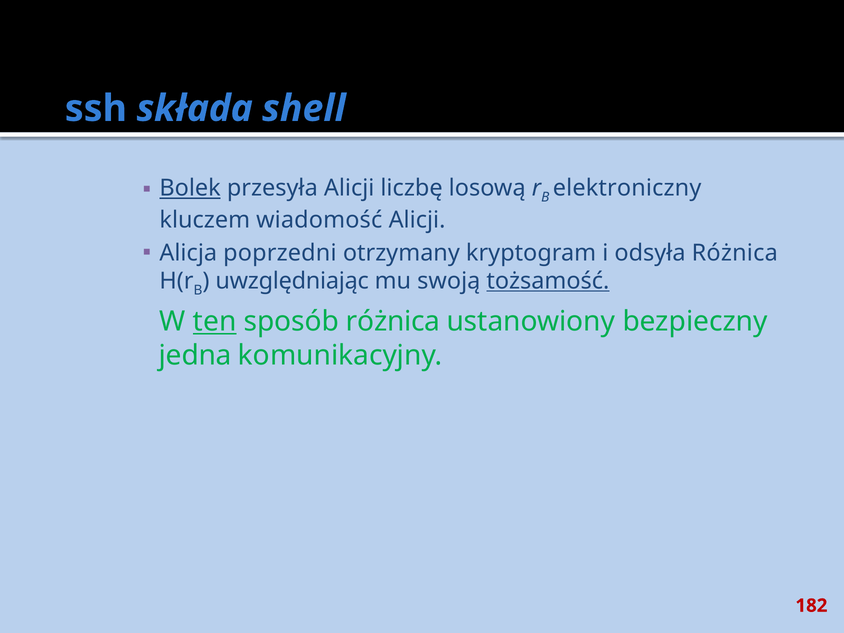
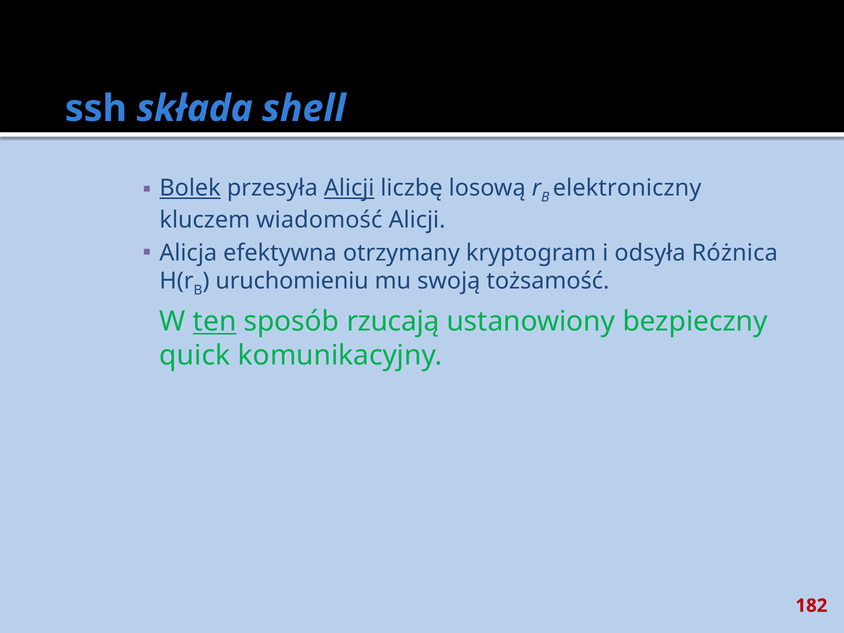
Alicji at (349, 188) underline: none -> present
poprzedni: poprzedni -> efektywna
uwzględniając: uwzględniając -> uruchomieniu
tożsamość underline: present -> none
sposób różnica: różnica -> rzucają
jedna: jedna -> quick
